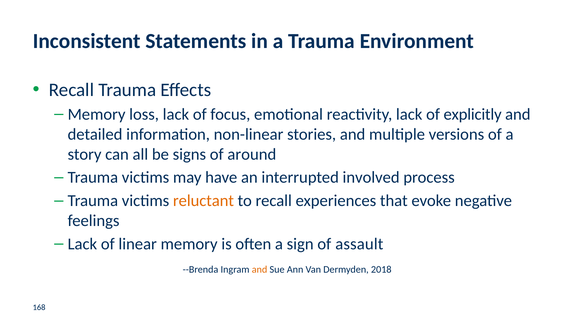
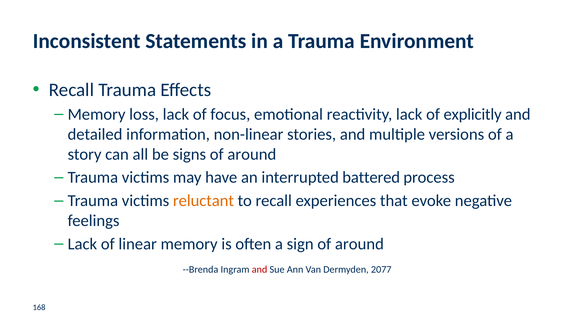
involved: involved -> battered
sign of assault: assault -> around
and at (260, 270) colour: orange -> red
2018: 2018 -> 2077
